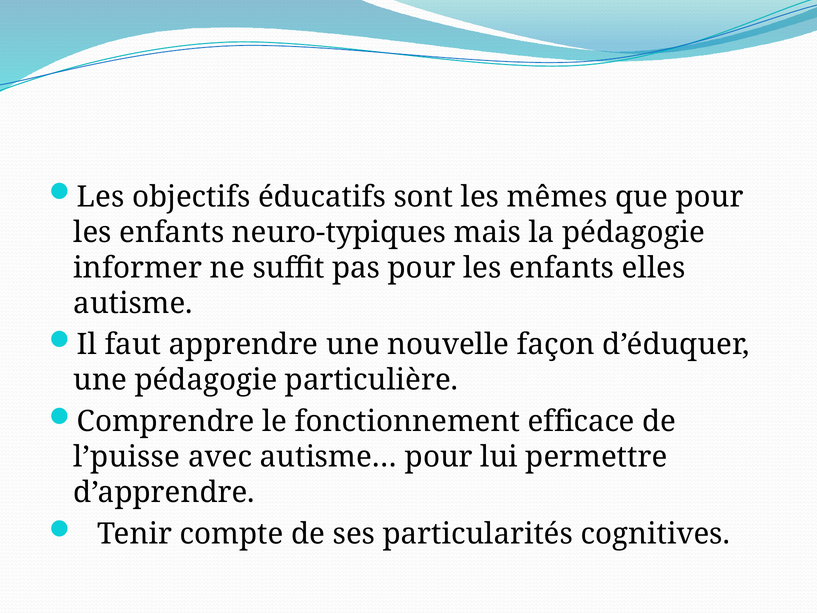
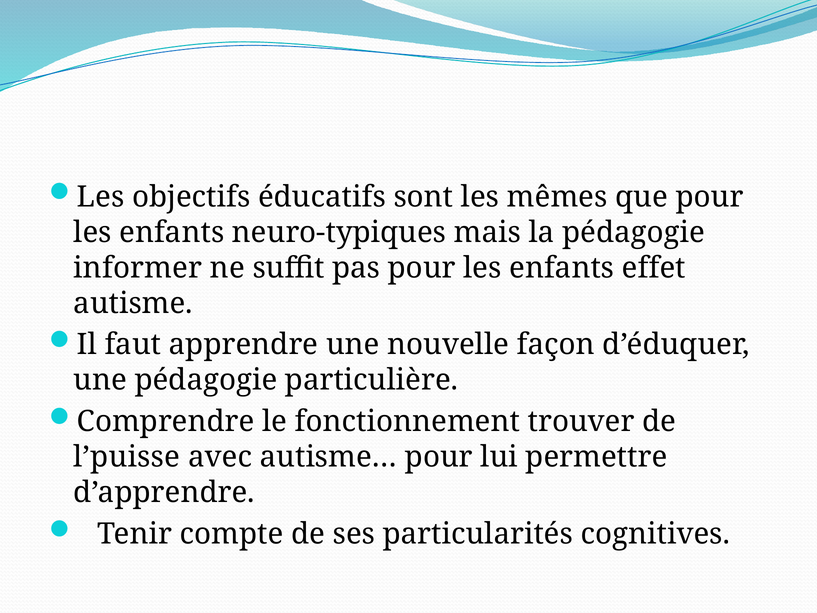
elles: elles -> effet
efficace: efficace -> trouver
